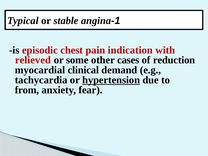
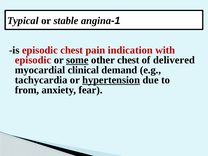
relieved at (33, 60): relieved -> episodic
some underline: none -> present
other cases: cases -> chest
reduction: reduction -> delivered
